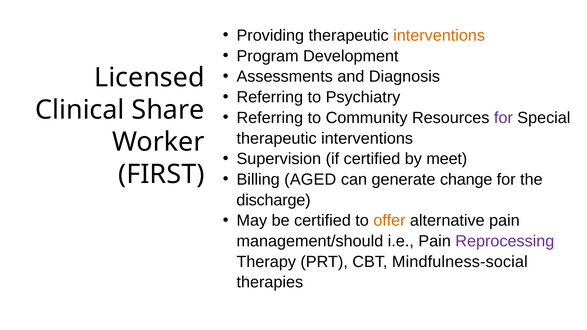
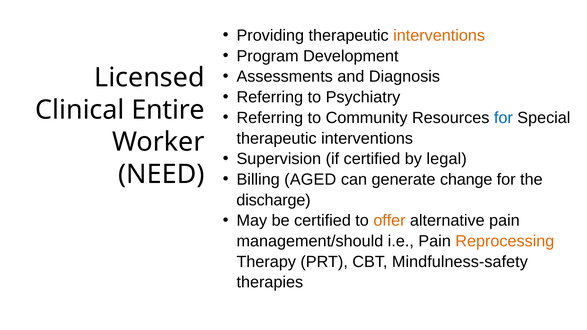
Share: Share -> Entire
for at (503, 118) colour: purple -> blue
meet: meet -> legal
FIRST: FIRST -> NEED
Reprocessing colour: purple -> orange
Mindfulness-social: Mindfulness-social -> Mindfulness-safety
